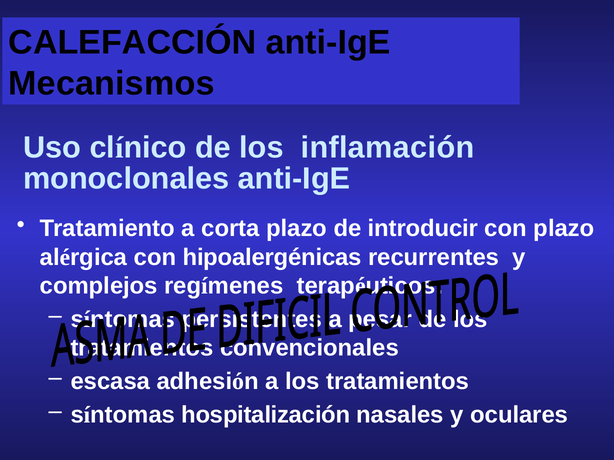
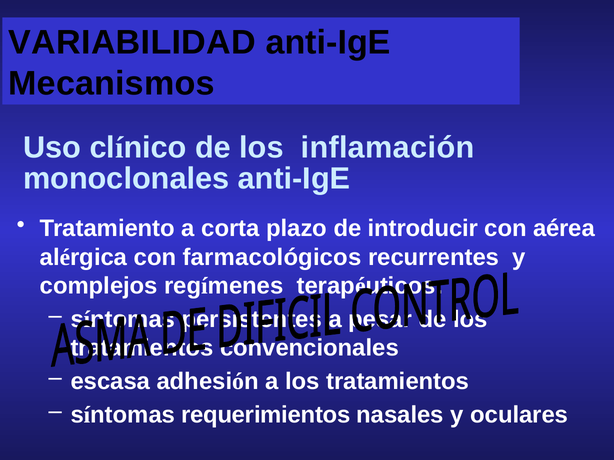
CALEFACCIÓN: CALEFACCIÓN -> VARIABILIDAD
con plazo: plazo -> aérea
hipoalergénicas: hipoalergénicas -> farmacológicos
hospitalización: hospitalización -> requerimientos
